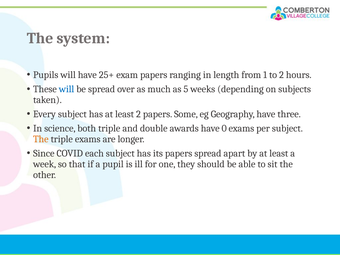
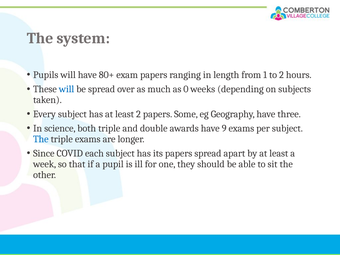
25+: 25+ -> 80+
5: 5 -> 0
0: 0 -> 9
The at (41, 139) colour: orange -> blue
